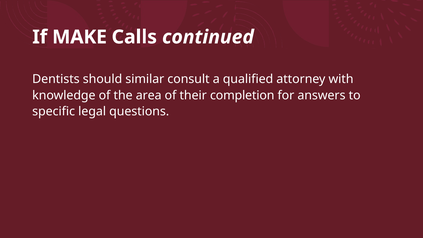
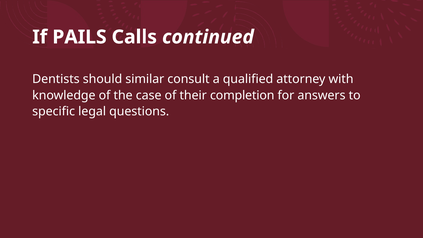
MAKE: MAKE -> PAILS
area: area -> case
